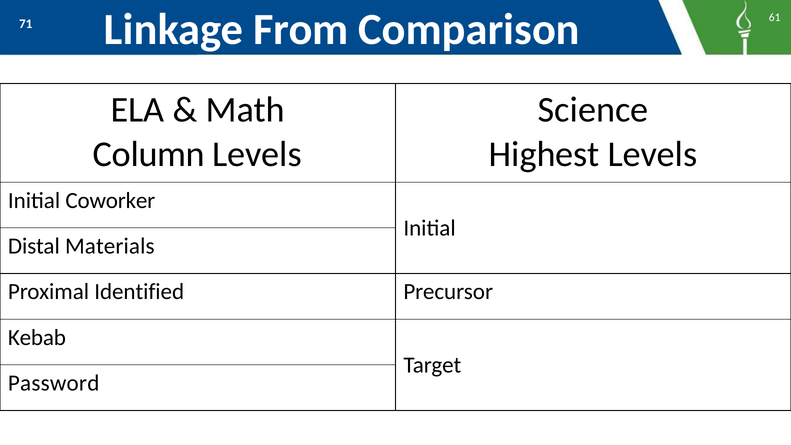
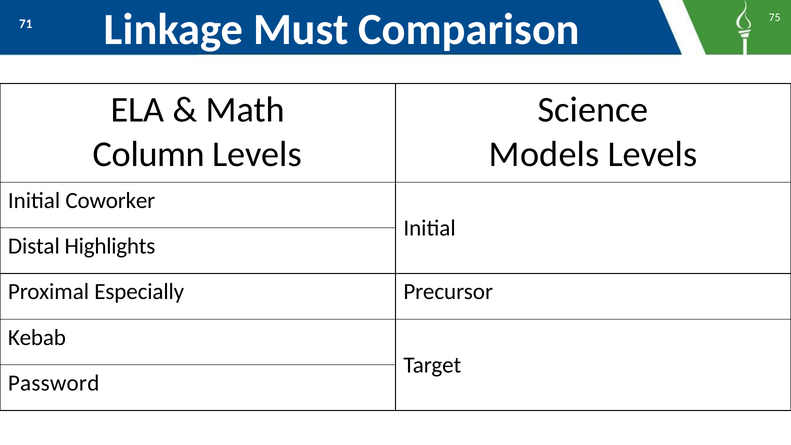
From: From -> Must
61: 61 -> 75
Highest: Highest -> Models
Materials: Materials -> Highlights
Identified: Identified -> Especially
